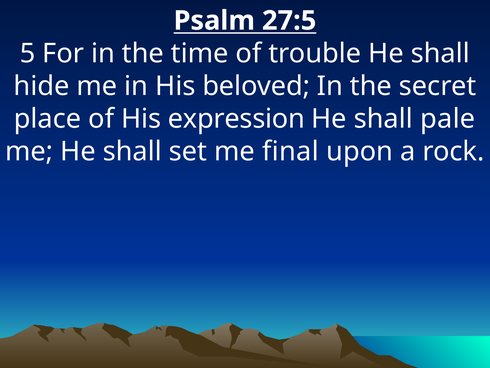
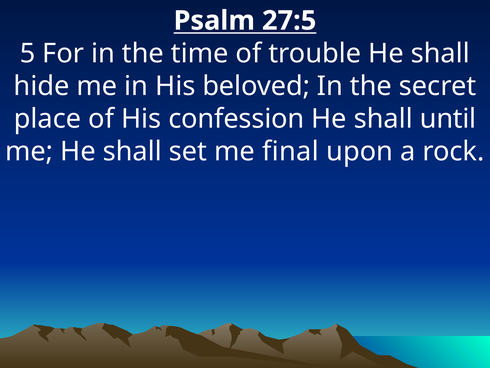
expression: expression -> confession
pale: pale -> until
